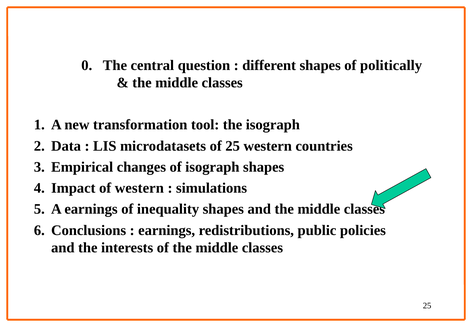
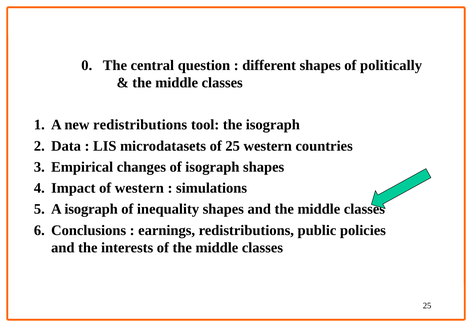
new transformation: transformation -> redistributions
A earnings: earnings -> isograph
